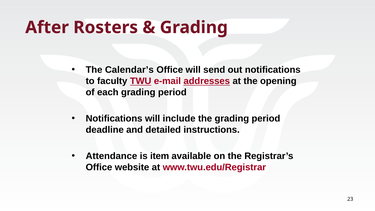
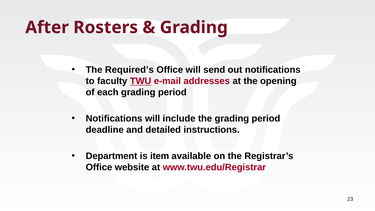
Calendar’s: Calendar’s -> Required’s
addresses underline: present -> none
Attendance: Attendance -> Department
